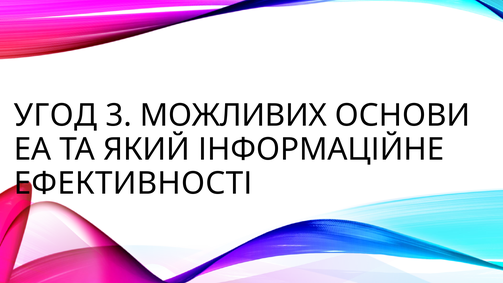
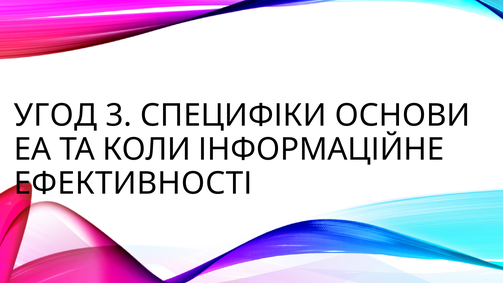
МОЖЛИВИХ: МОЖЛИВИХ -> СПЕЦИФІКИ
ЯКИЙ: ЯКИЙ -> КОЛИ
